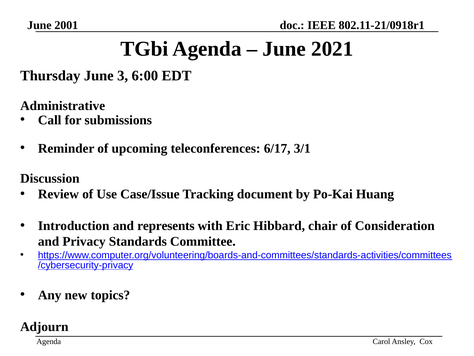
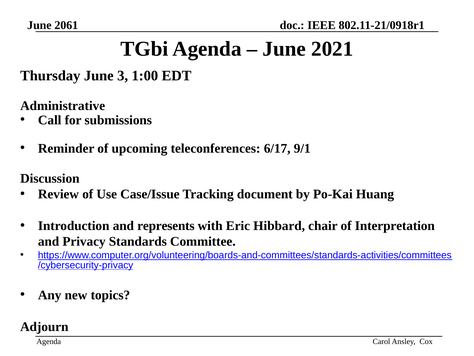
2001: 2001 -> 2061
6:00: 6:00 -> 1:00
3/1: 3/1 -> 9/1
Consideration: Consideration -> Interpretation
